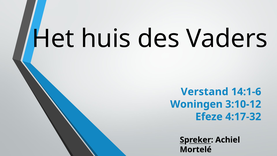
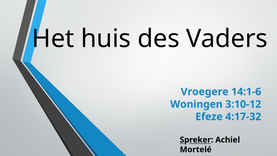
Verstand: Verstand -> Vroegere
